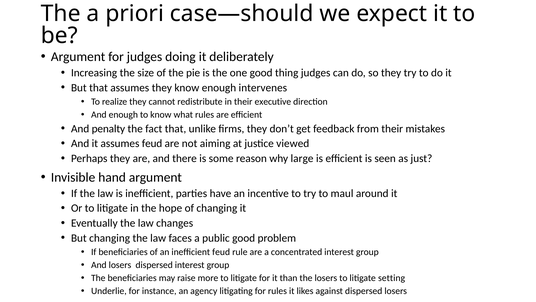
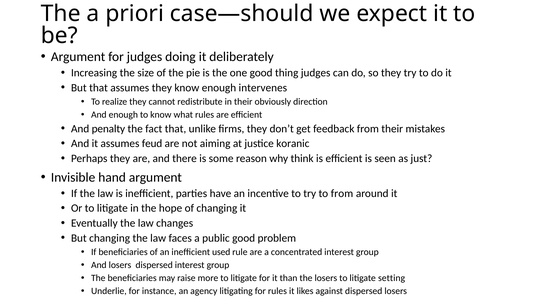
executive: executive -> obviously
viewed: viewed -> koranic
large: large -> think
to maul: maul -> from
inefficient feud: feud -> used
